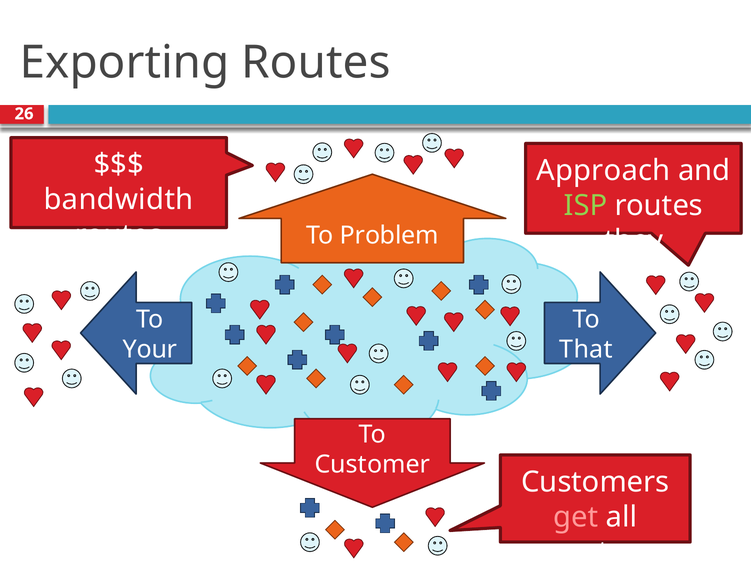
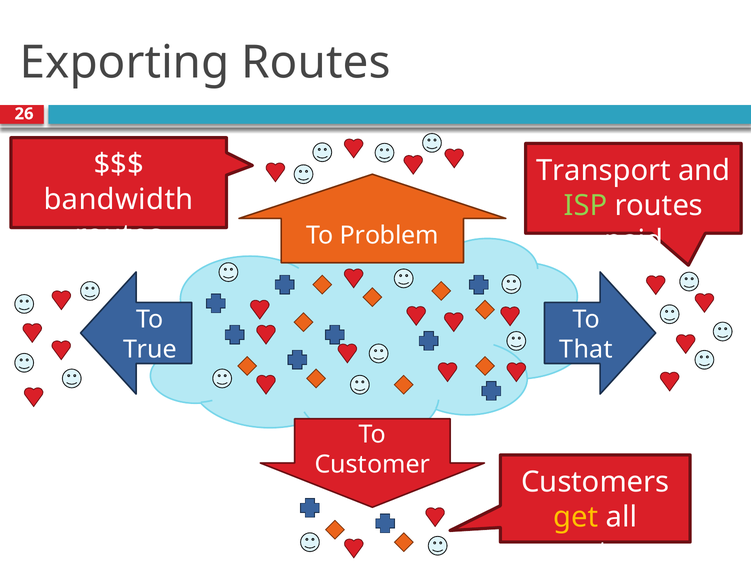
Approach: Approach -> Transport
they: they -> paid
Your: Your -> True
get colour: pink -> yellow
